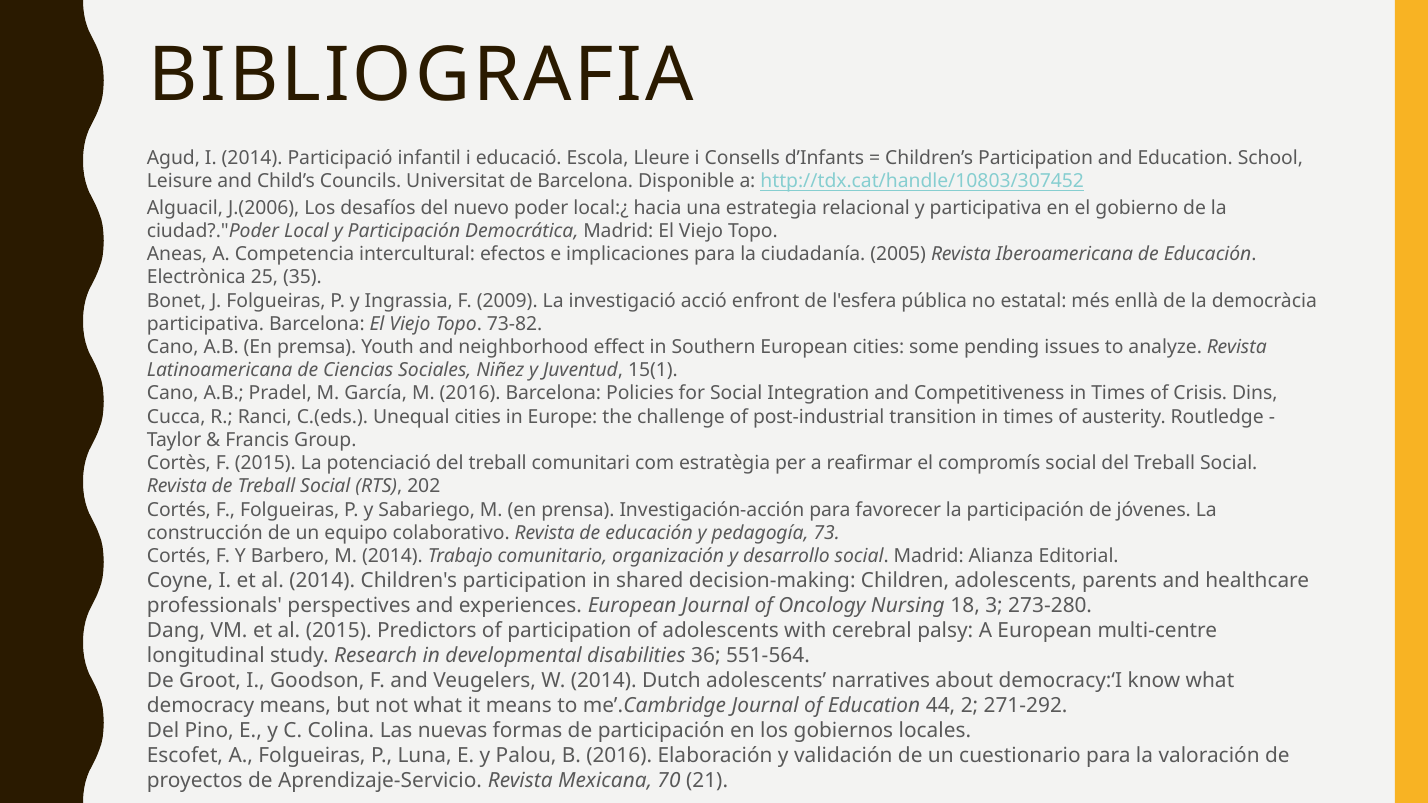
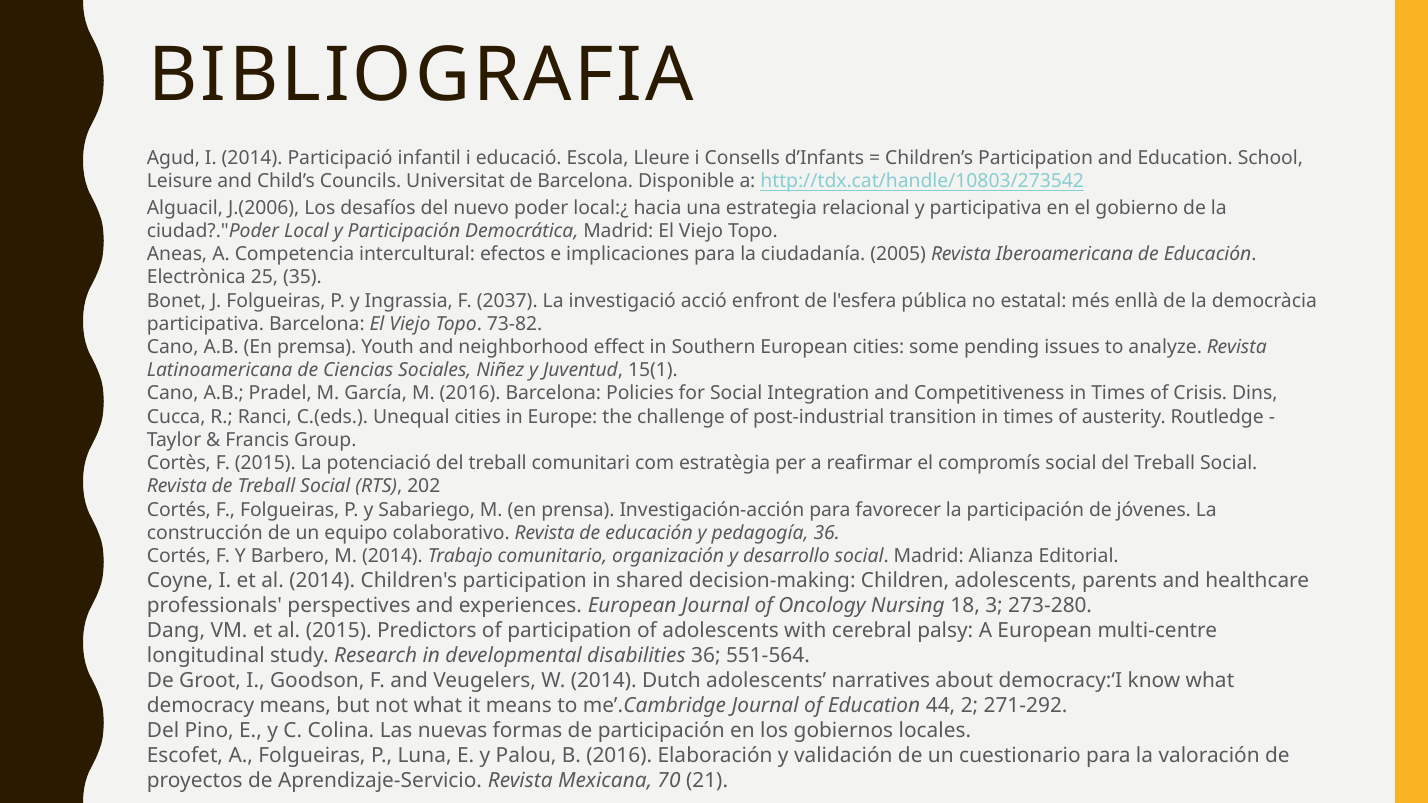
http://tdx.cat/handle/10803/307452: http://tdx.cat/handle/10803/307452 -> http://tdx.cat/handle/10803/273542
2009: 2009 -> 2037
pedagogía 73: 73 -> 36
